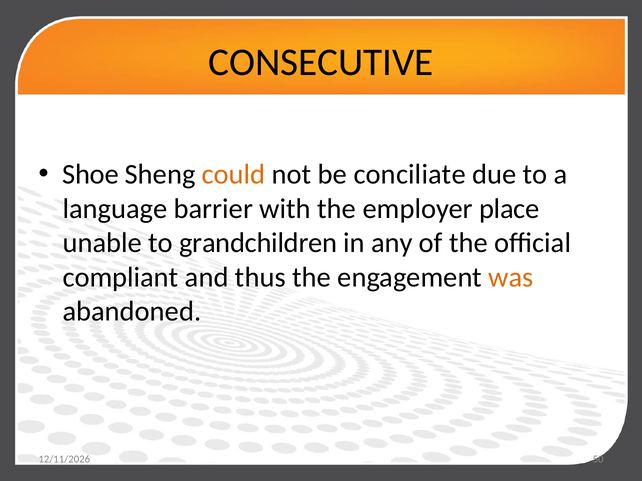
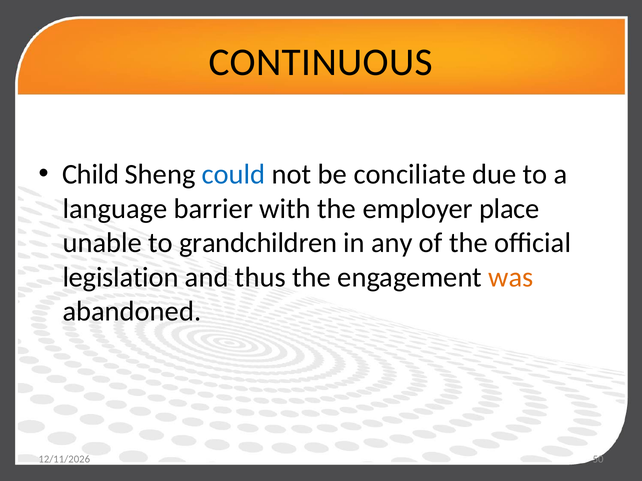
CONSECUTIVE: CONSECUTIVE -> CONTINUOUS
Shoe: Shoe -> Child
could colour: orange -> blue
compliant: compliant -> legislation
